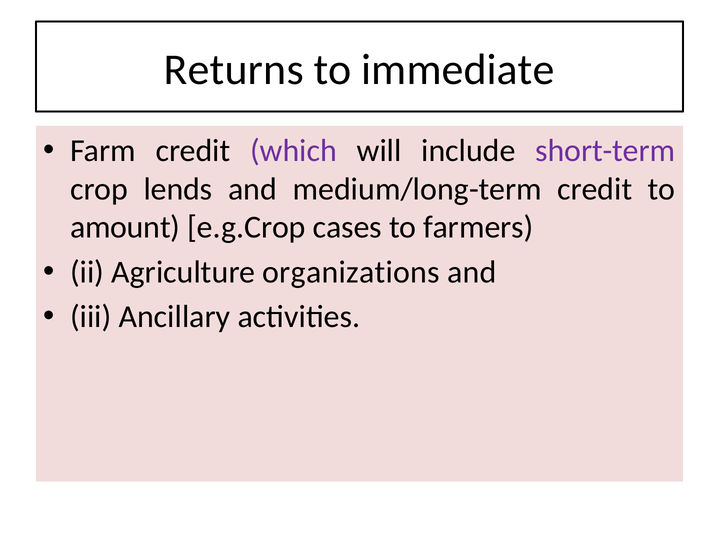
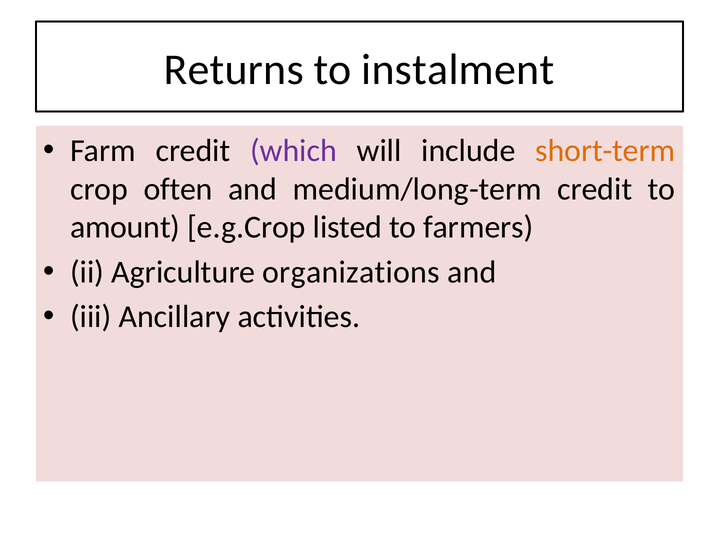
immediate: immediate -> instalment
short-term colour: purple -> orange
lends: lends -> often
cases: cases -> listed
